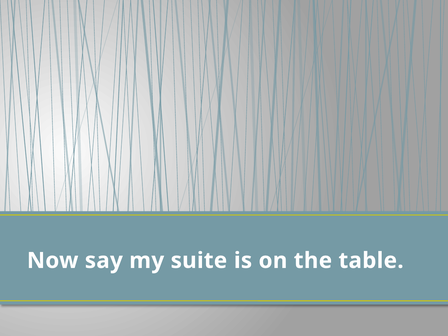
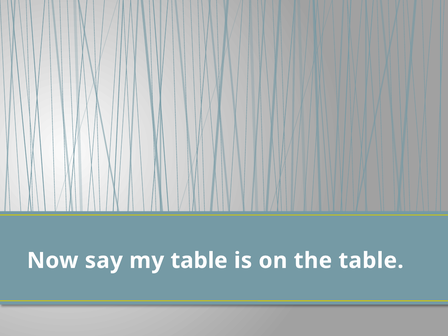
my suite: suite -> table
